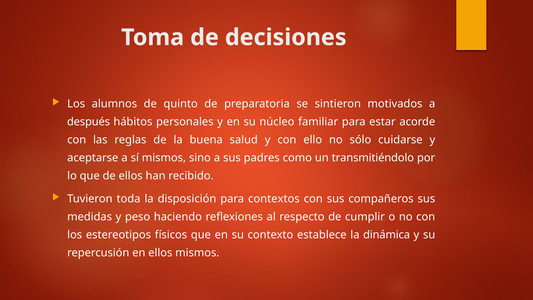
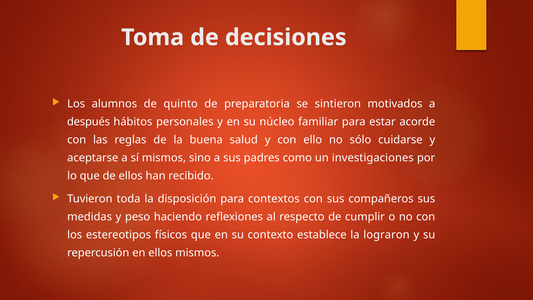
transmitiéndolo: transmitiéndolo -> investigaciones
dinámica: dinámica -> lograron
